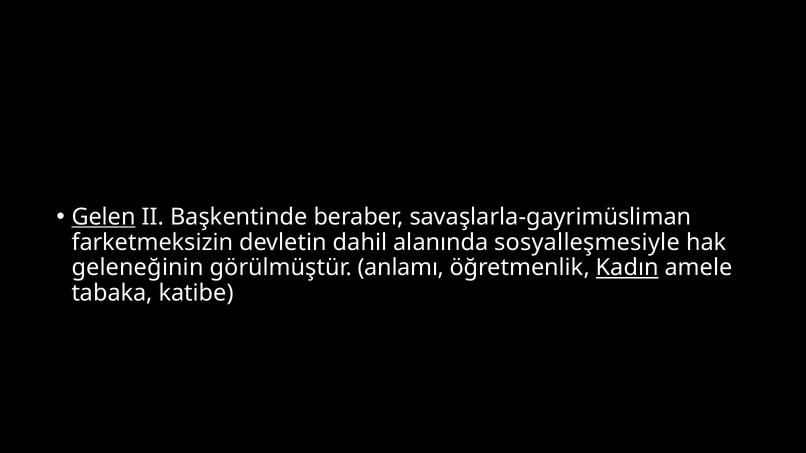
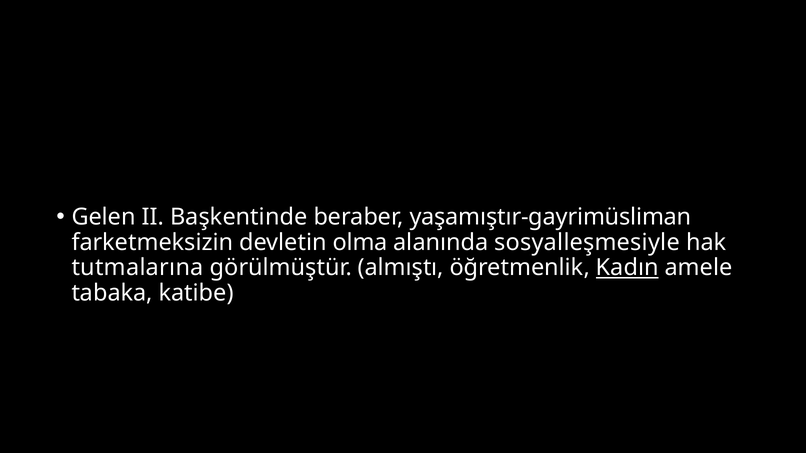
Gelen underline: present -> none
savaşlarla-gayrimüsliman: savaşlarla-gayrimüsliman -> yaşamıştır-gayrimüsliman
dahil: dahil -> olma
geleneğinin: geleneğinin -> tutmalarına
anlamı: anlamı -> almıştı
